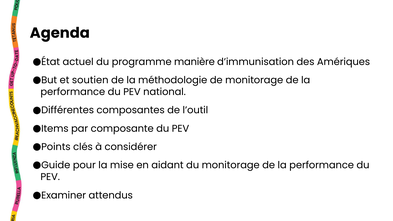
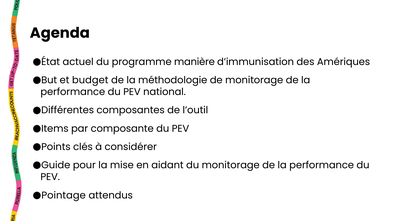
soutien: soutien -> budget
Examiner: Examiner -> Pointage
